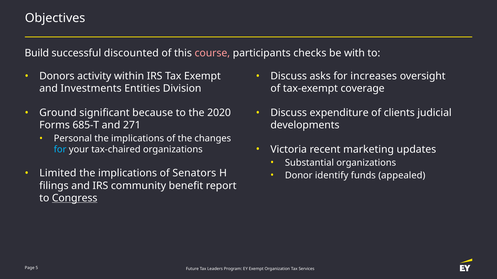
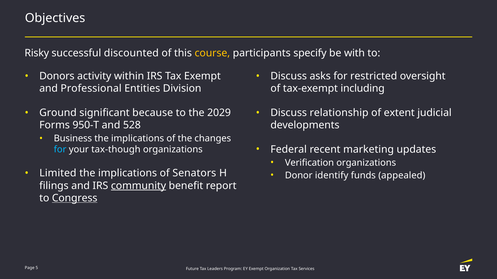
Build: Build -> Risky
course colour: pink -> yellow
checks: checks -> specify
increases: increases -> restricted
Investments: Investments -> Professional
coverage: coverage -> including
2020: 2020 -> 2029
expenditure: expenditure -> relationship
clients: clients -> extent
685-T: 685-T -> 950-T
271: 271 -> 528
Personal: Personal -> Business
Victoria: Victoria -> Federal
tax-chaired: tax-chaired -> tax-though
Substantial: Substantial -> Verification
community underline: none -> present
